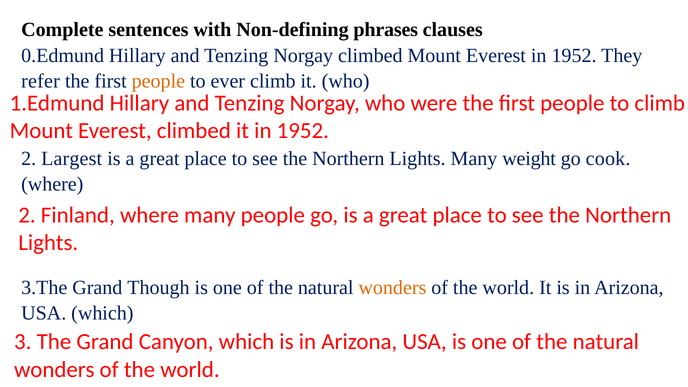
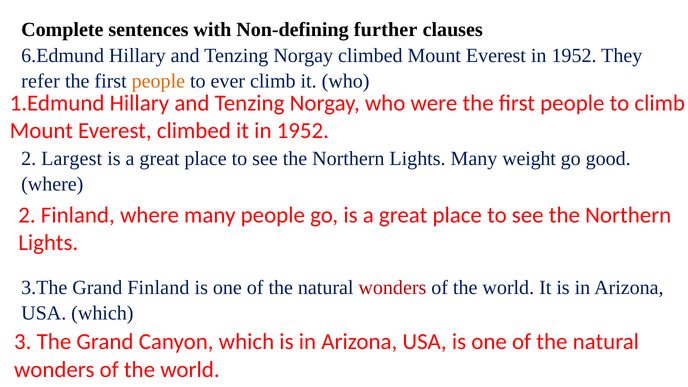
phrases: phrases -> further
0.Edmund: 0.Edmund -> 6.Edmund
cook: cook -> good
Grand Though: Though -> Finland
wonders at (392, 287) colour: orange -> red
